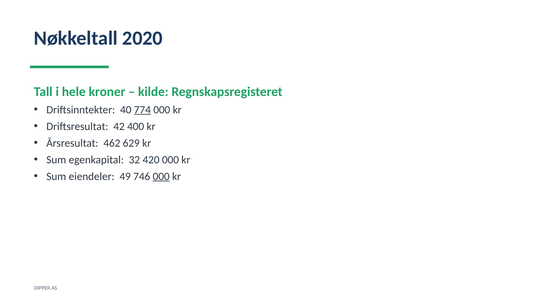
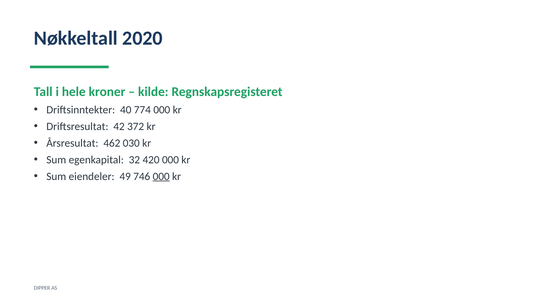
774 underline: present -> none
400: 400 -> 372
629: 629 -> 030
